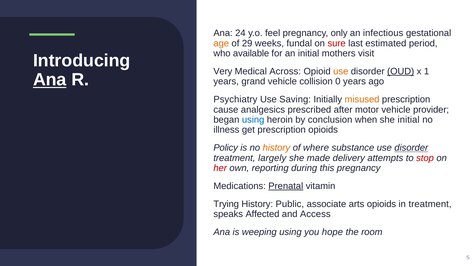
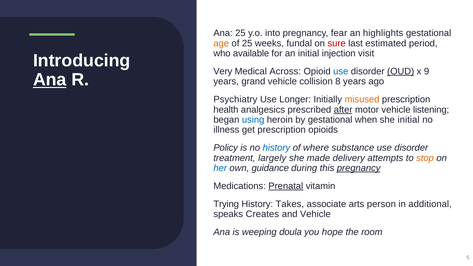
Ana 24: 24 -> 25
feel: feel -> into
only: only -> fear
infectious: infectious -> highlights
of 29: 29 -> 25
mothers: mothers -> injection
use at (341, 71) colour: orange -> blue
1: 1 -> 9
0: 0 -> 8
Saving: Saving -> Longer
cause: cause -> health
after underline: none -> present
provider: provider -> listening
by conclusion: conclusion -> gestational
history at (276, 148) colour: orange -> blue
disorder at (411, 148) underline: present -> none
stop colour: red -> orange
her colour: red -> blue
reporting: reporting -> guidance
pregnancy at (359, 168) underline: none -> present
Public: Public -> Takes
arts opioids: opioids -> person
in treatment: treatment -> additional
Affected: Affected -> Creates
and Access: Access -> Vehicle
weeping using: using -> doula
